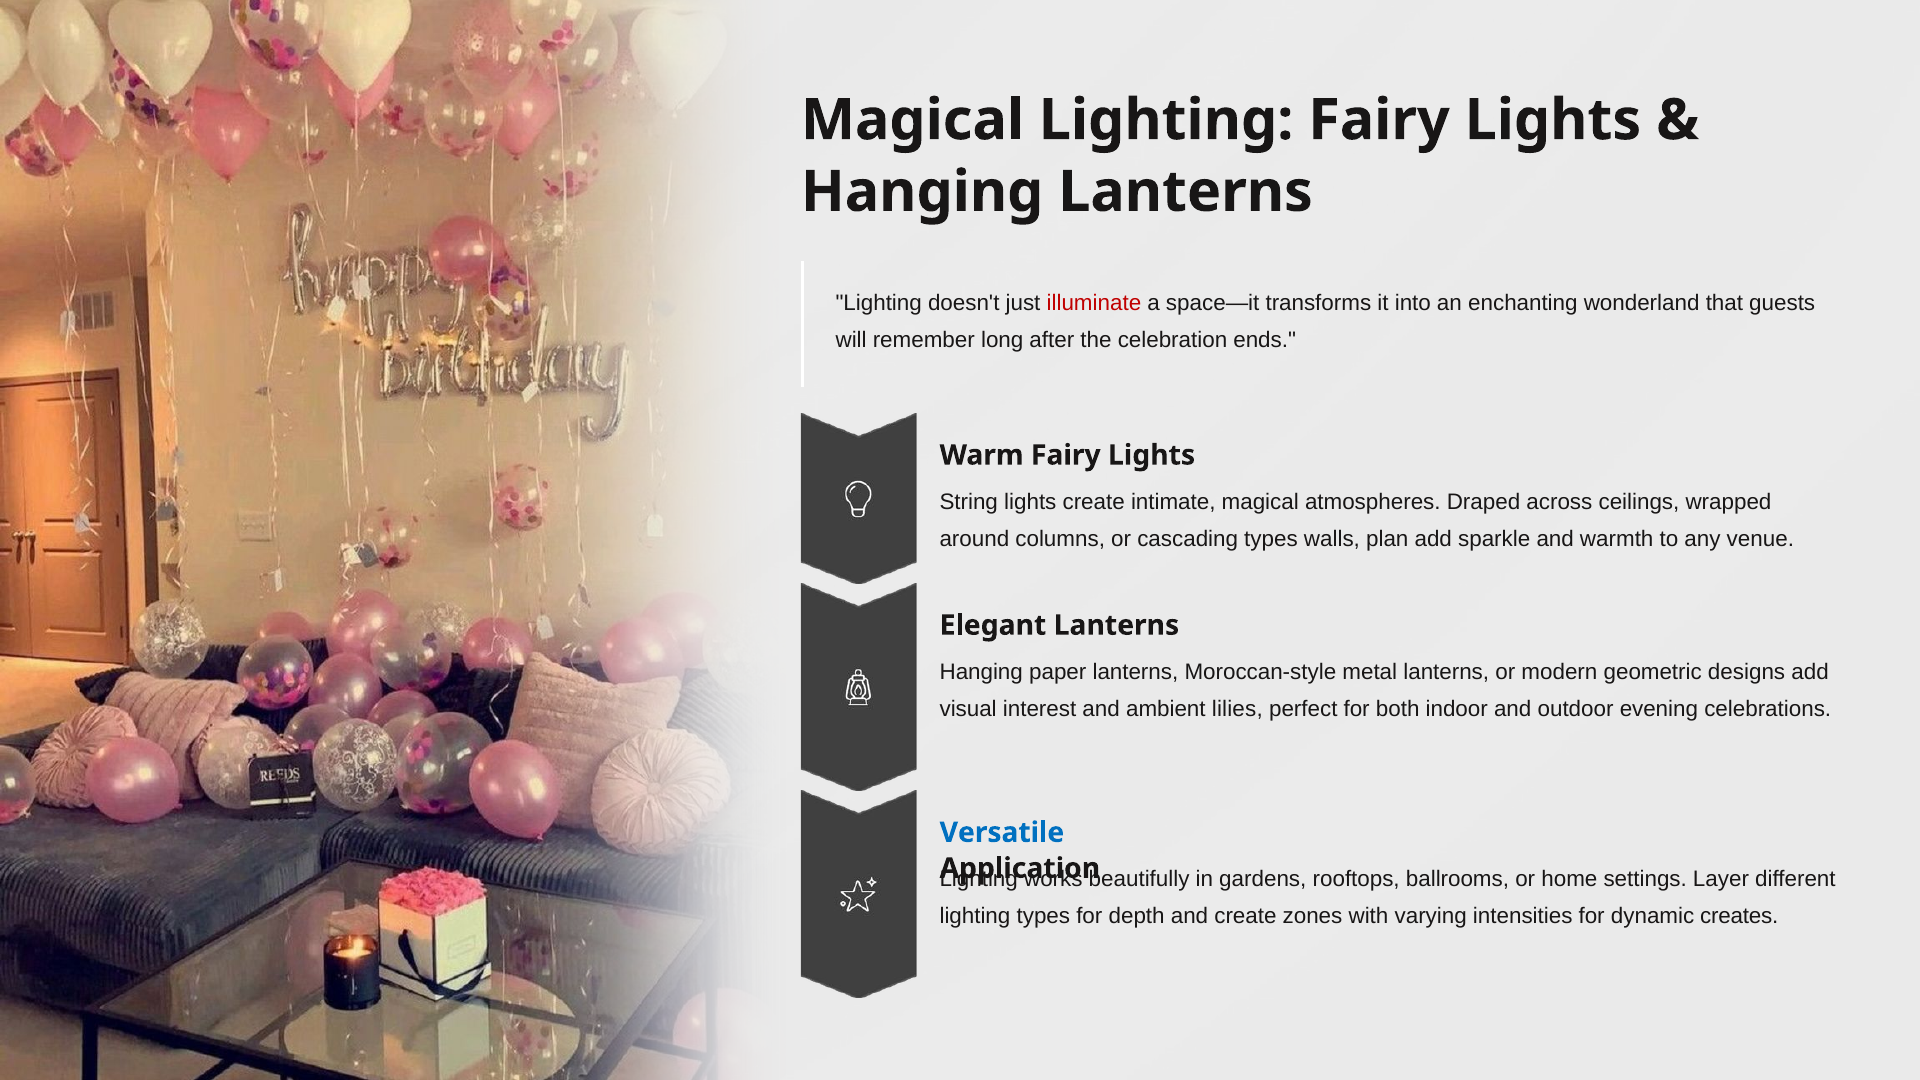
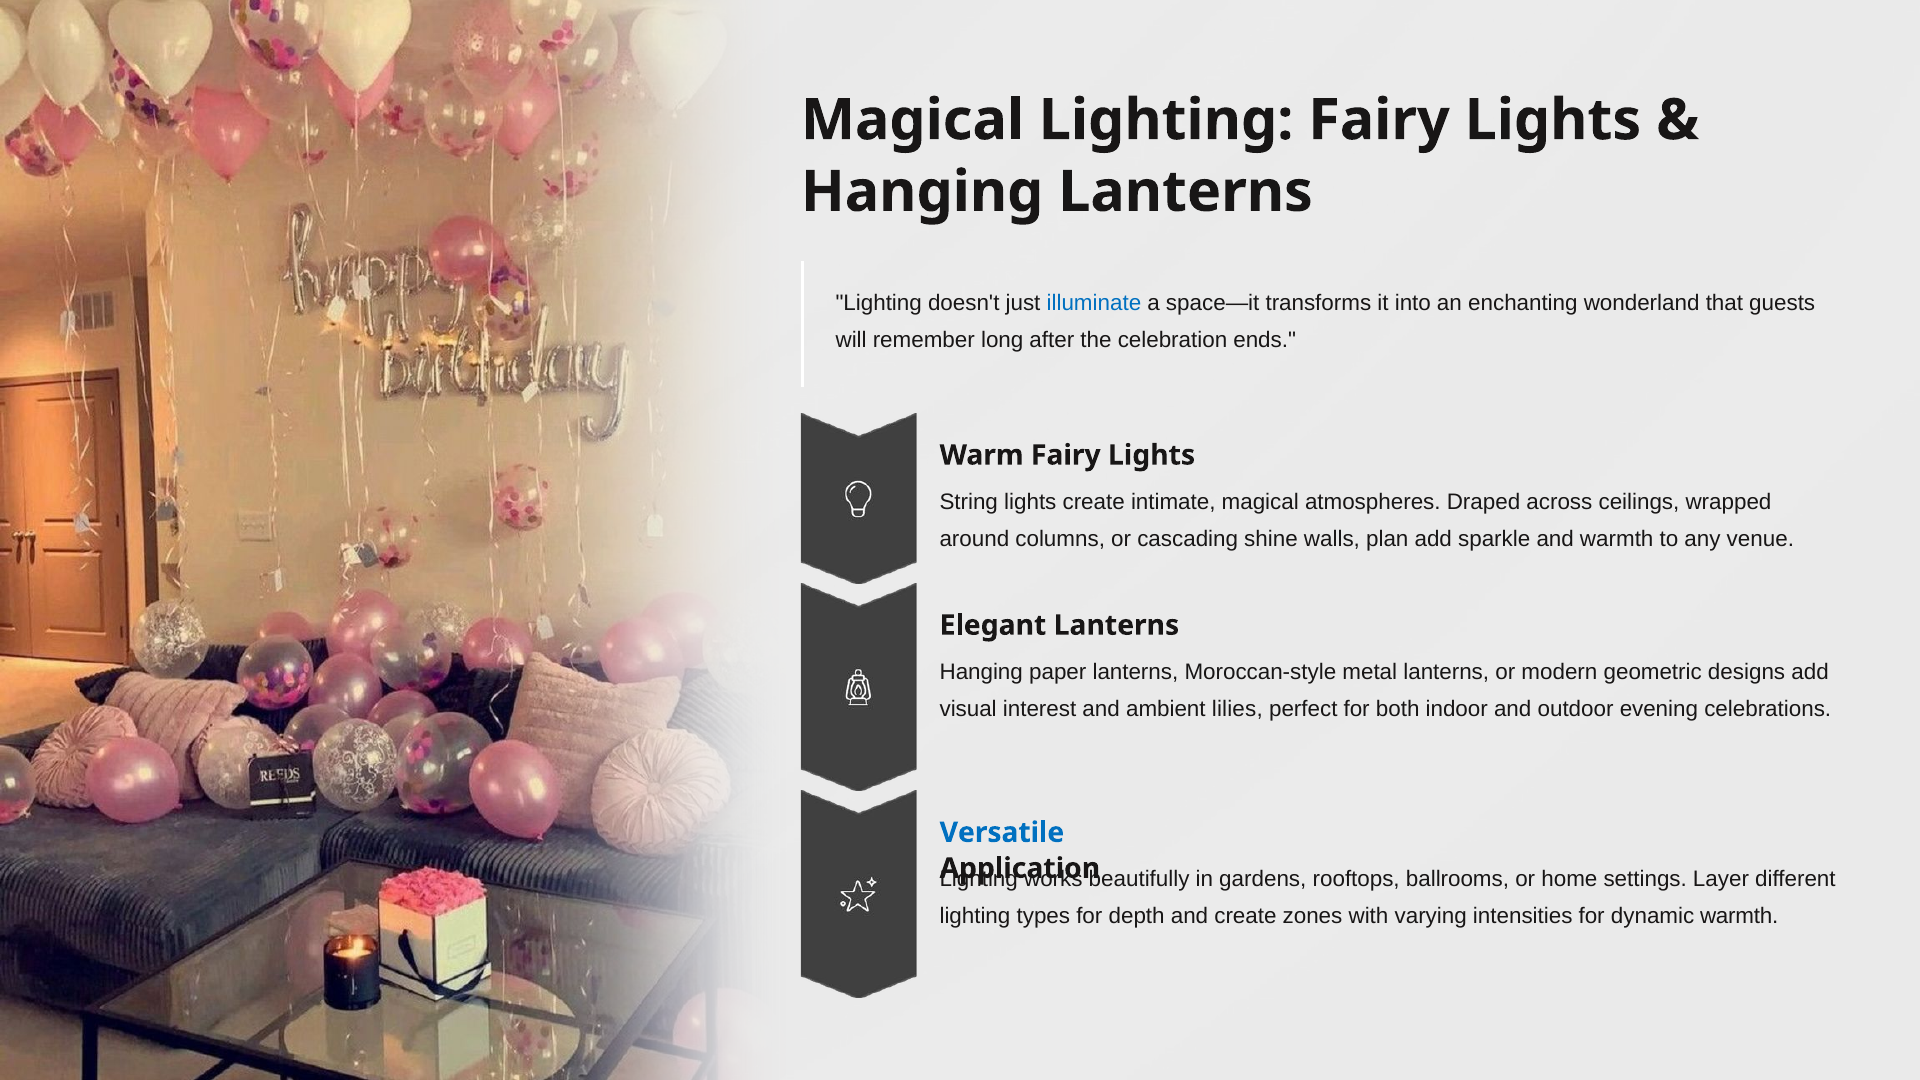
illuminate colour: red -> blue
cascading types: types -> shine
dynamic creates: creates -> warmth
